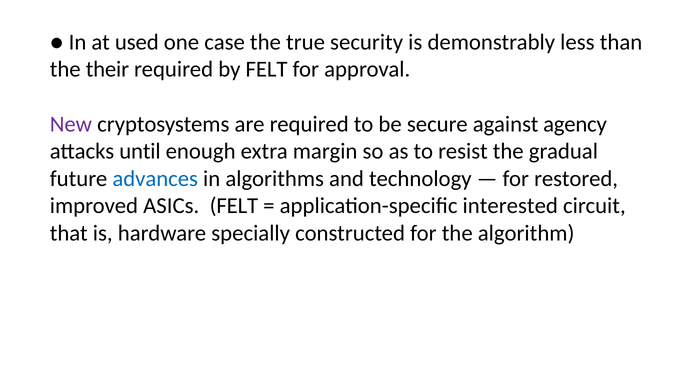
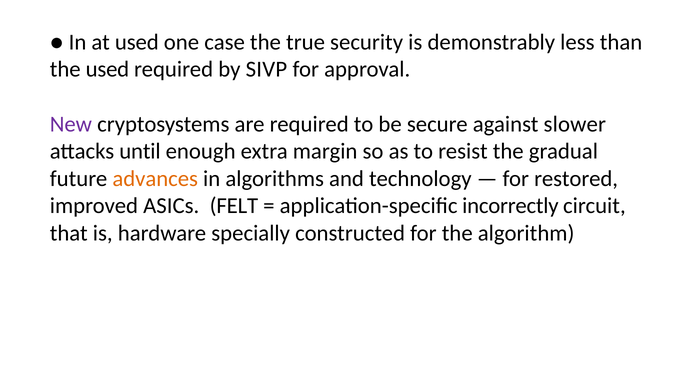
the their: their -> used
by FELT: FELT -> SIVP
agency: agency -> slower
advances colour: blue -> orange
interested: interested -> incorrectly
